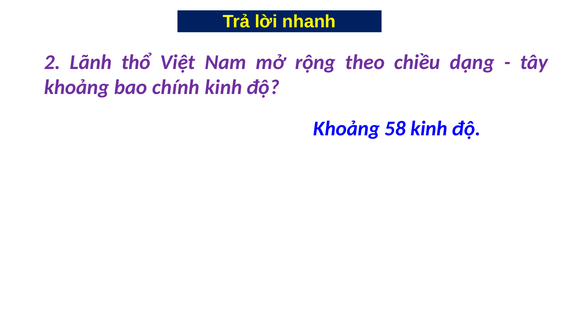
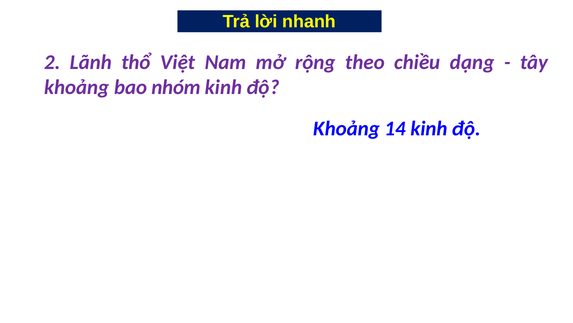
chính: chính -> nhóm
58: 58 -> 14
